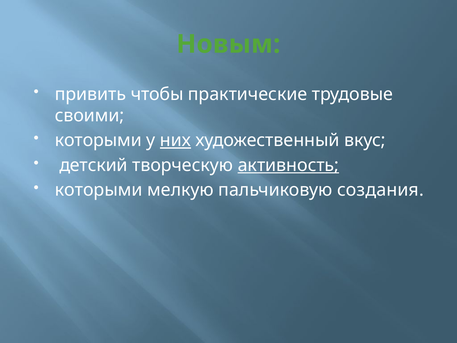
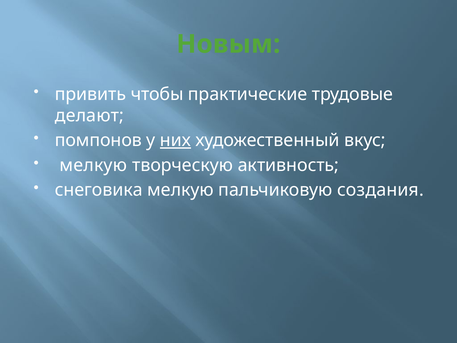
своими: своими -> делают
которыми at (98, 140): которыми -> помпонов
детский at (94, 165): детский -> мелкую
активность underline: present -> none
которыми at (99, 190): которыми -> снеговика
